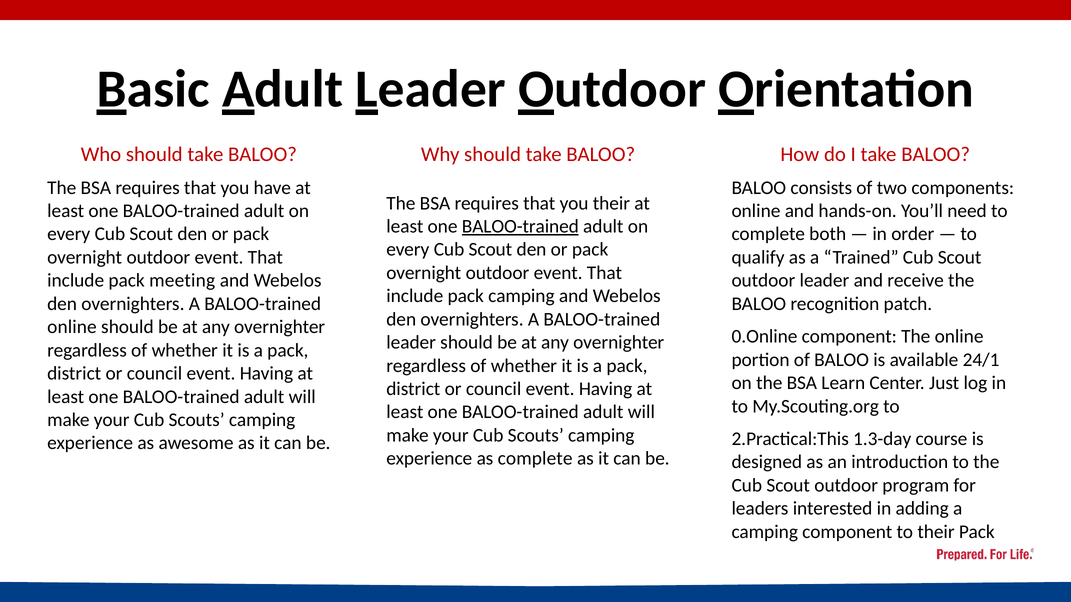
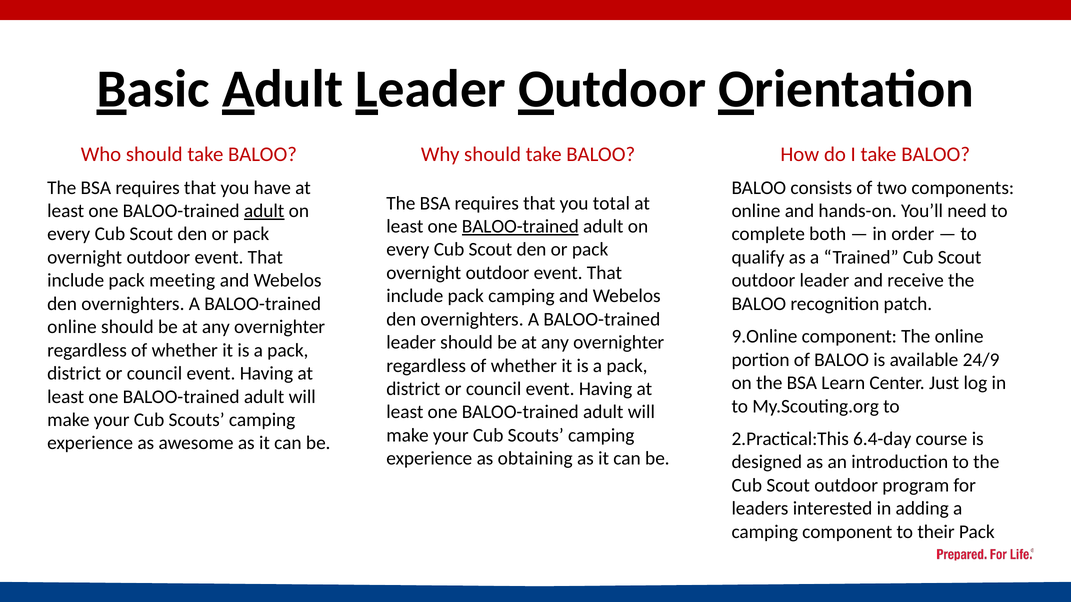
you their: their -> total
adult at (264, 211) underline: none -> present
0.Online: 0.Online -> 9.Online
24/1: 24/1 -> 24/9
1.3-day: 1.3-day -> 6.4-day
as complete: complete -> obtaining
